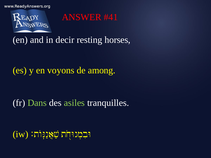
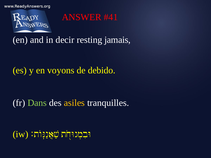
horses: horses -> jamais
among: among -> debido
asiles colour: light green -> yellow
